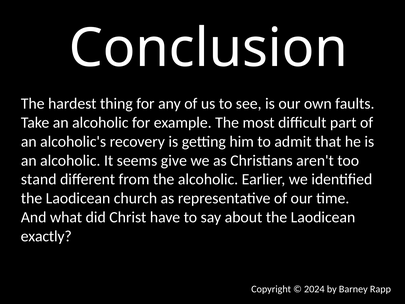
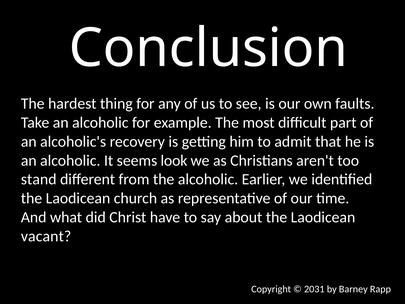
give: give -> look
exactly: exactly -> vacant
2024: 2024 -> 2031
